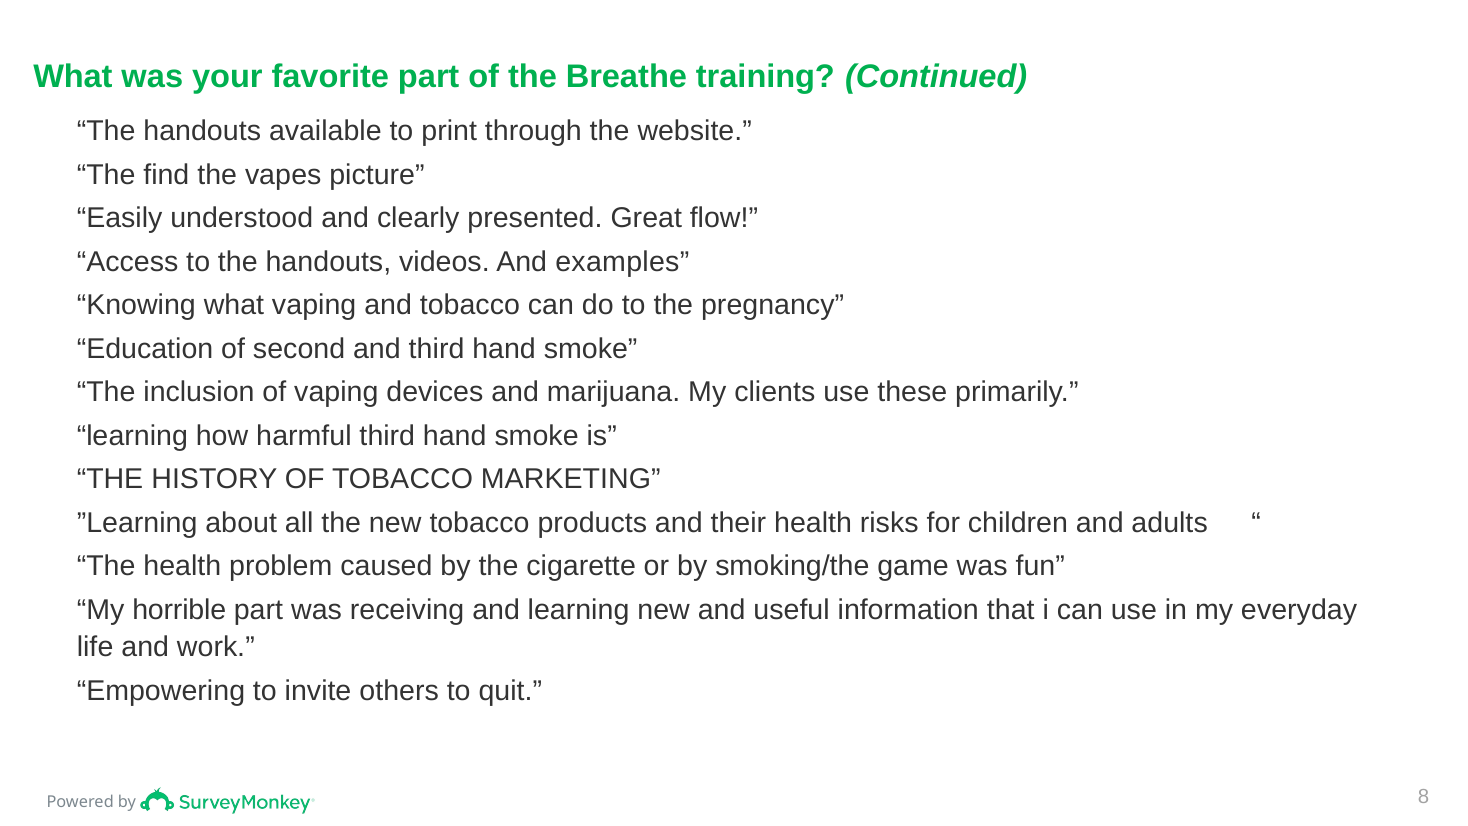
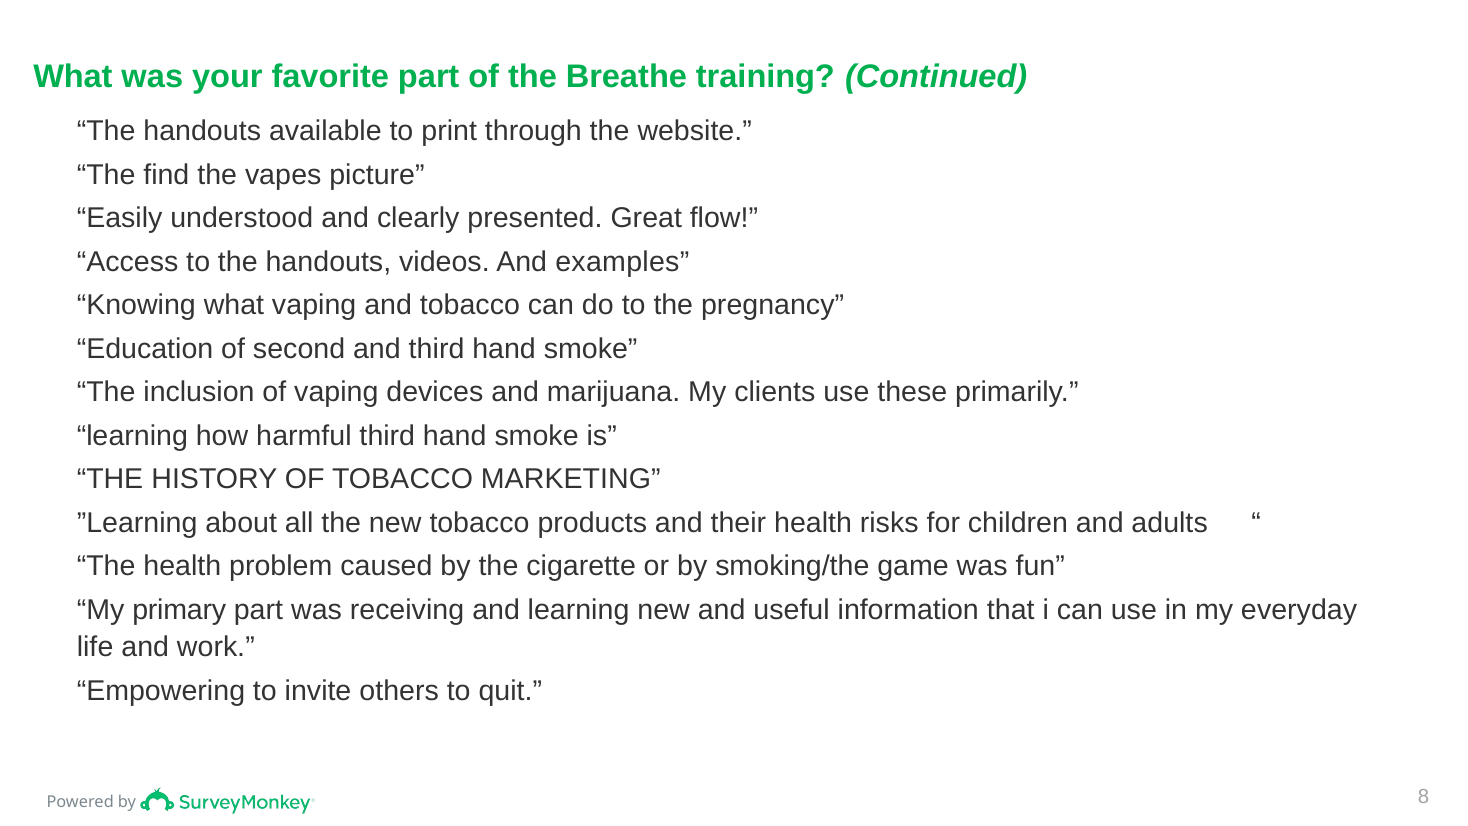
horrible: horrible -> primary
